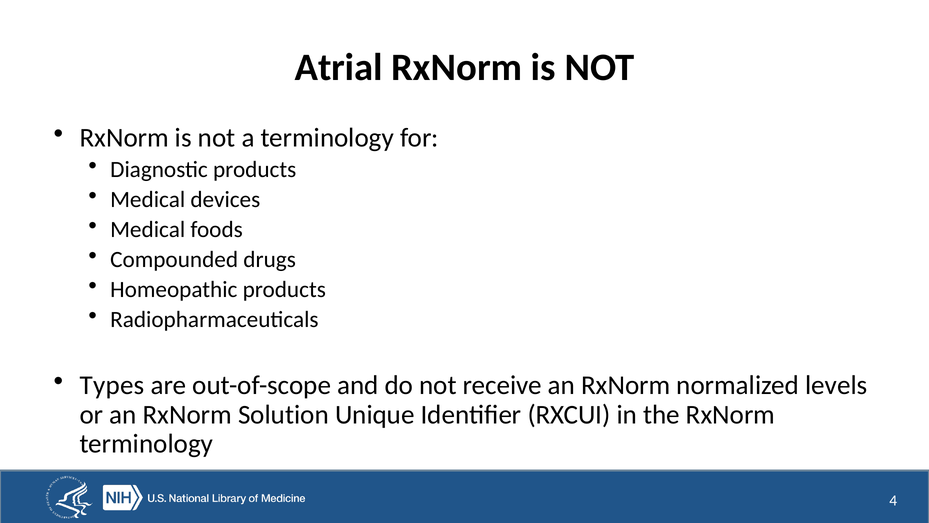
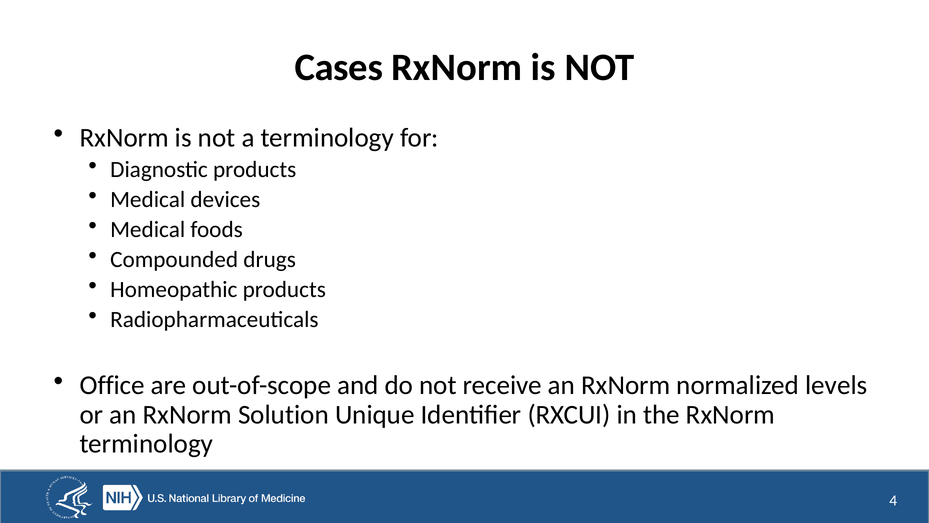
Atrial: Atrial -> Cases
Types: Types -> Office
